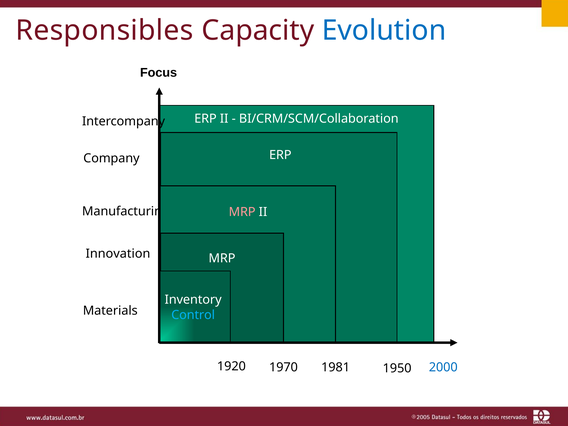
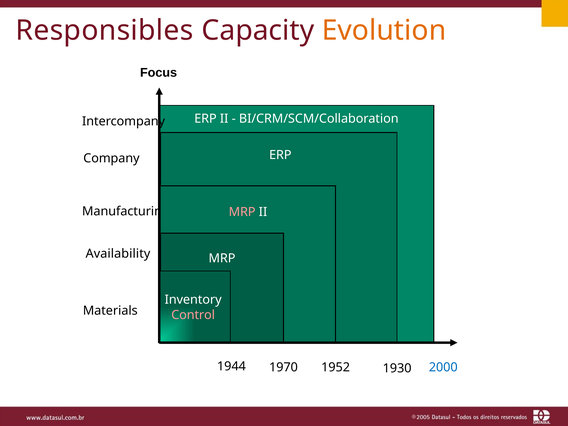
Evolution colour: blue -> orange
Innovation: Innovation -> Availability
Control colour: light blue -> pink
1920: 1920 -> 1944
1981: 1981 -> 1952
1950: 1950 -> 1930
